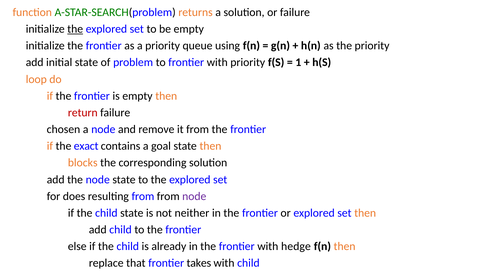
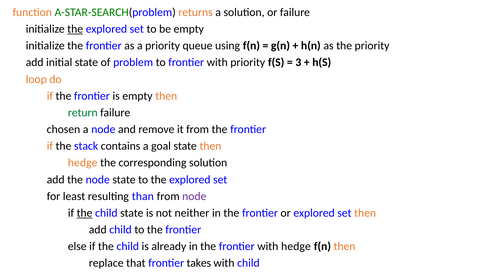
1: 1 -> 3
return colour: red -> green
exact: exact -> stack
blocks at (83, 163): blocks -> hedge
does: does -> least
resulting from: from -> than
the at (85, 213) underline: none -> present
